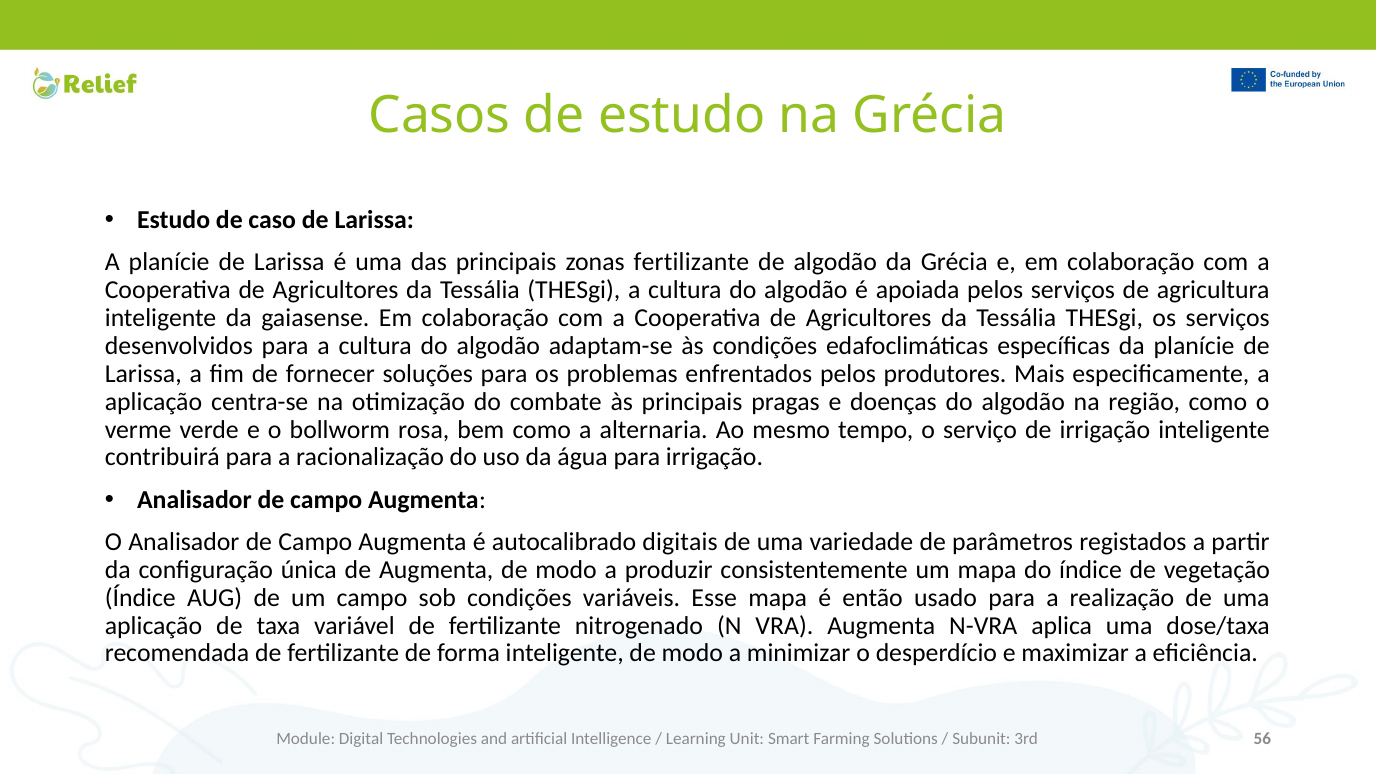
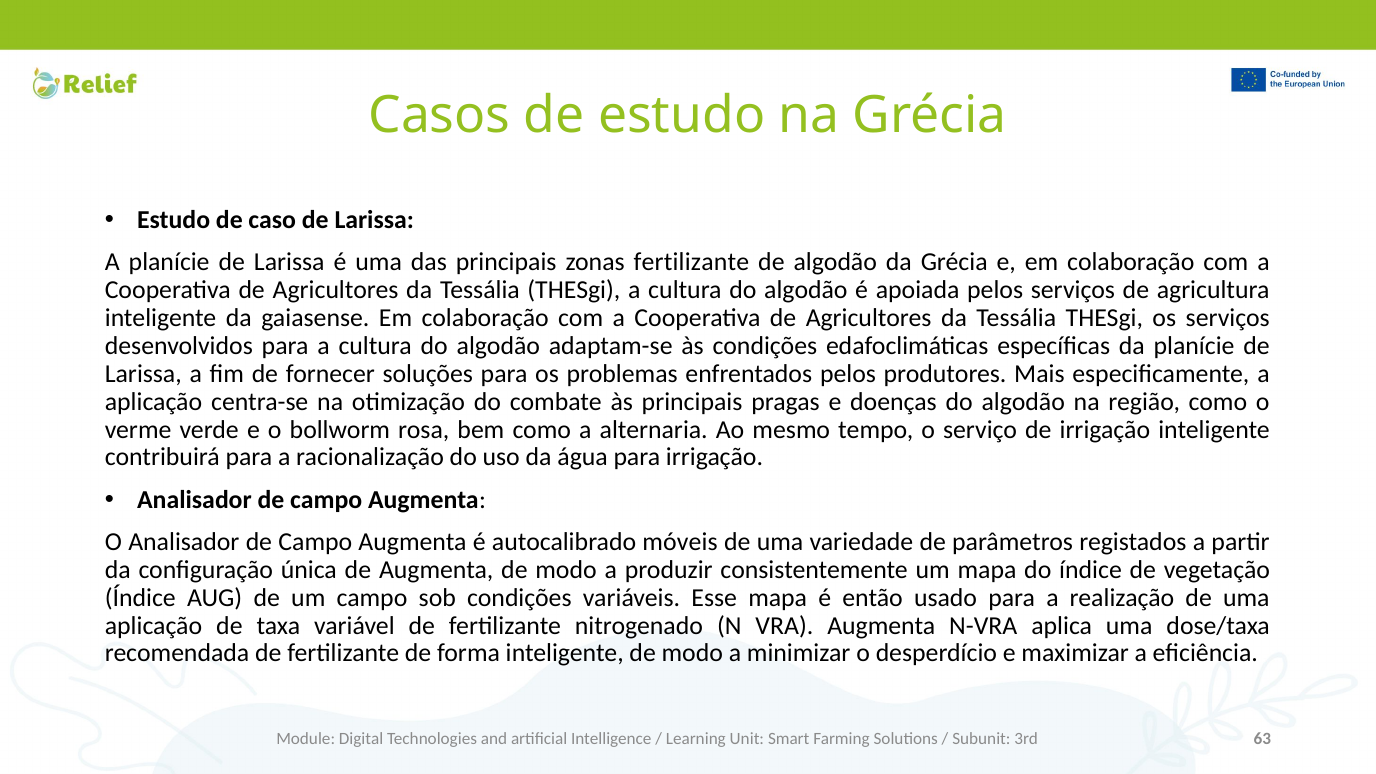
digitais: digitais -> móveis
56: 56 -> 63
